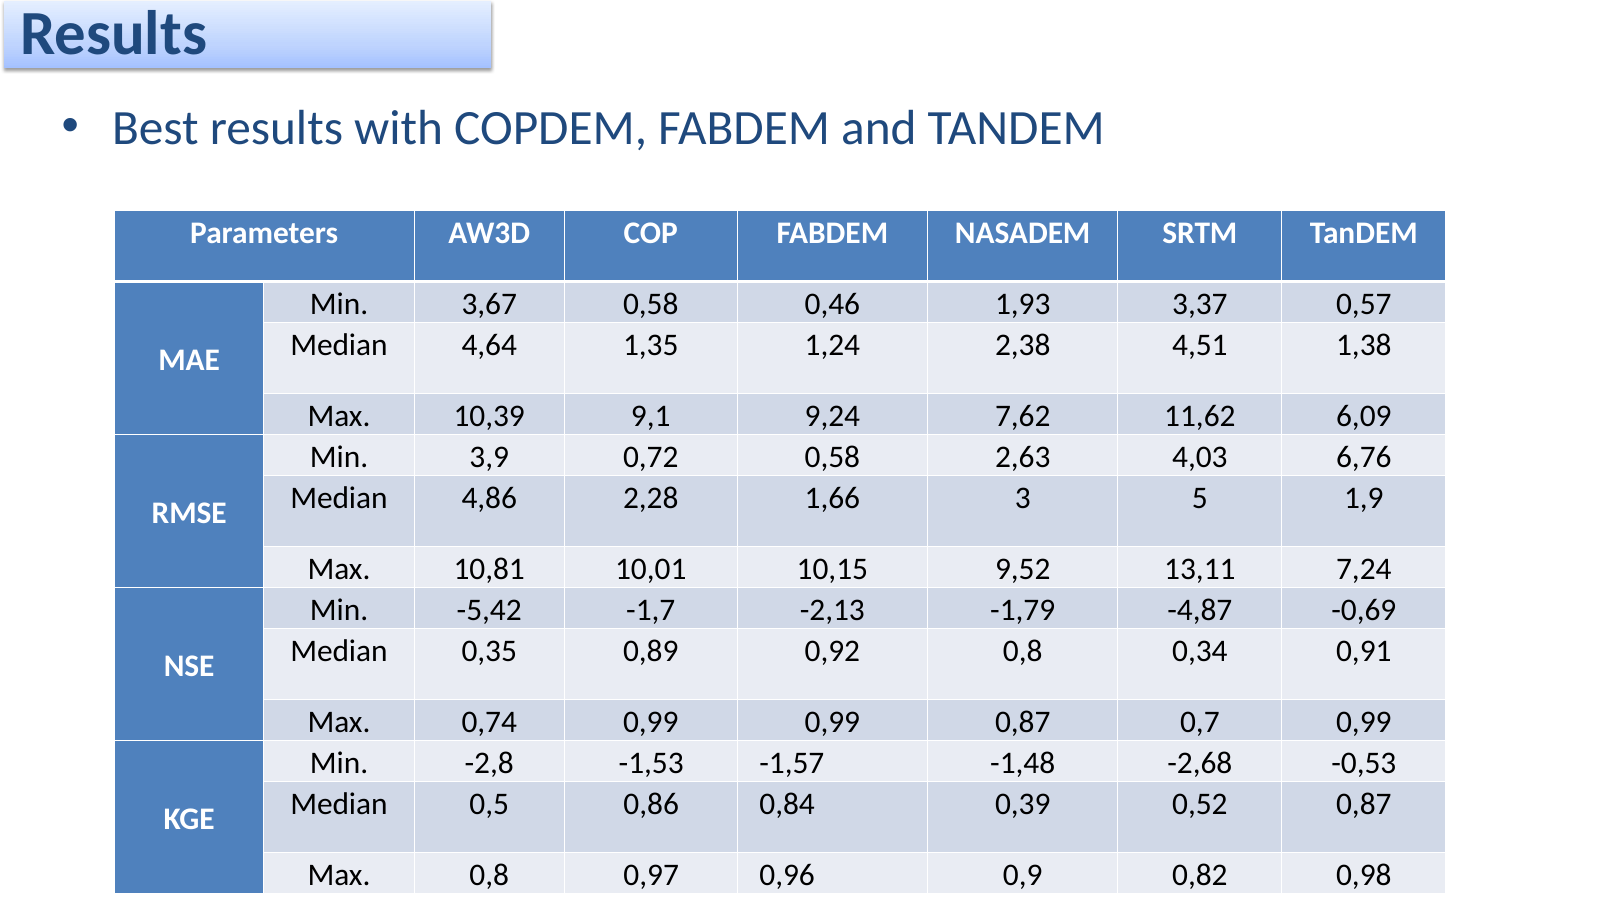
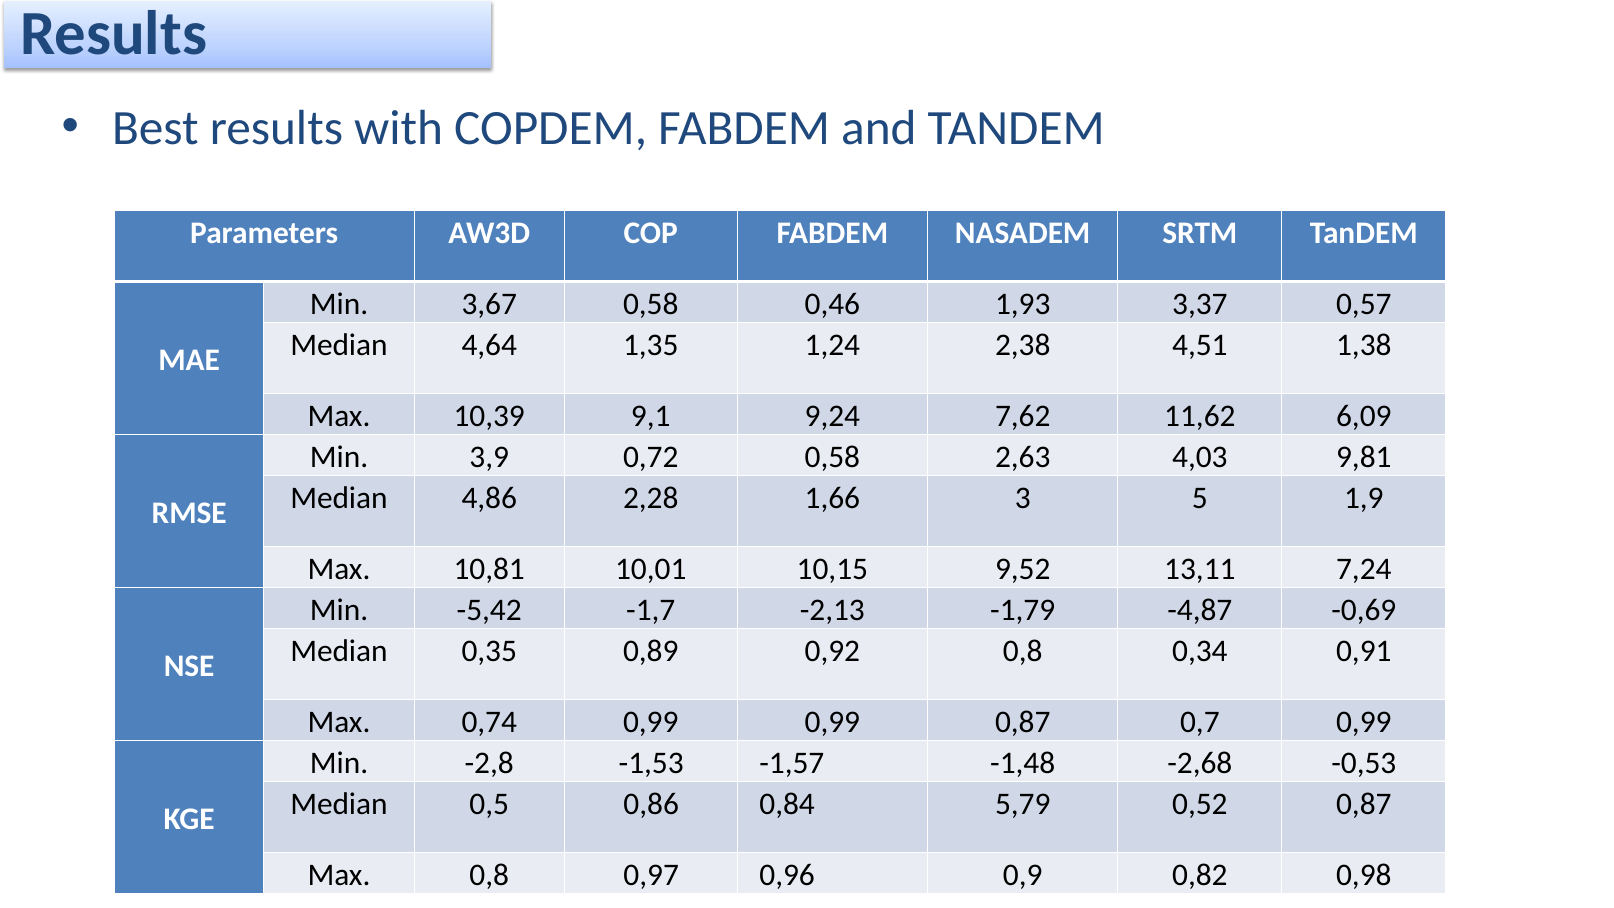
6,76: 6,76 -> 9,81
0,39: 0,39 -> 5,79
